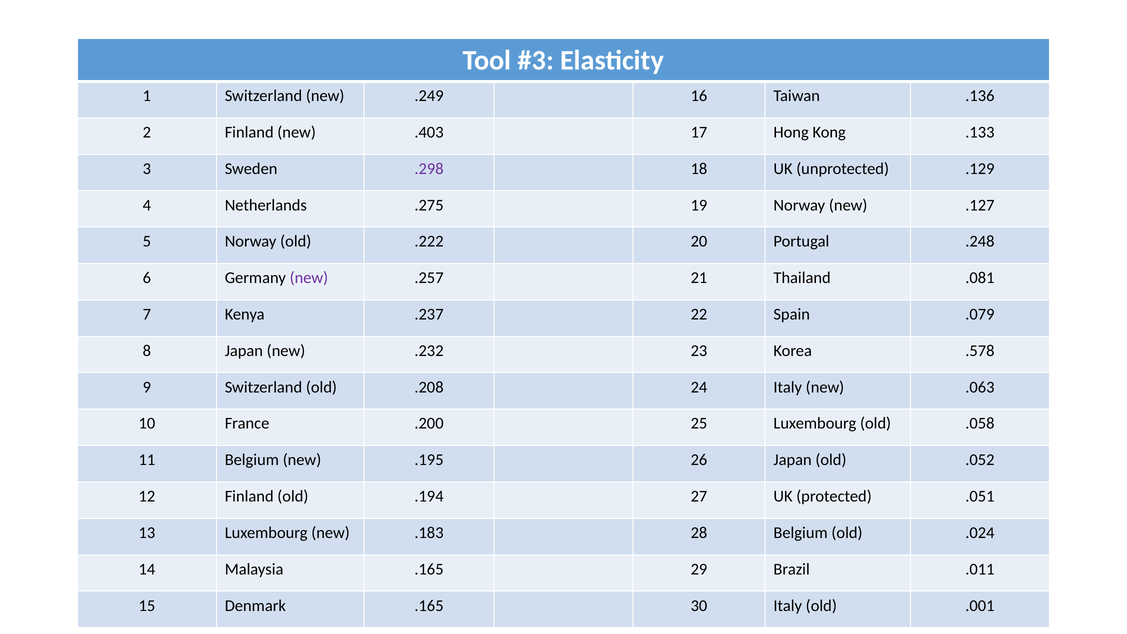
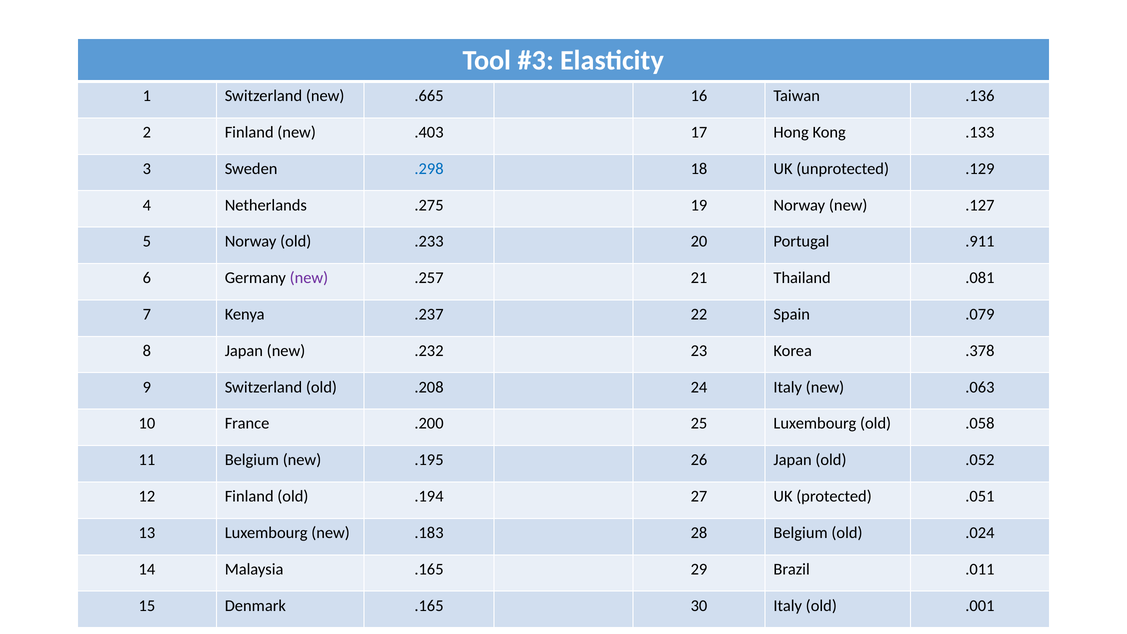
.249: .249 -> .665
.298 colour: purple -> blue
.222: .222 -> .233
.248: .248 -> .911
.578: .578 -> .378
